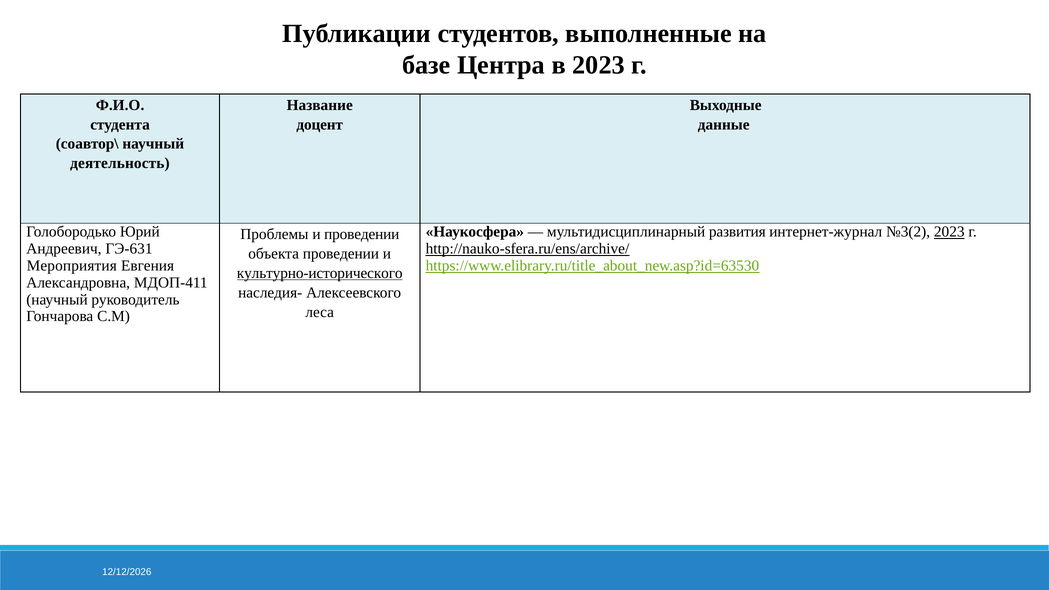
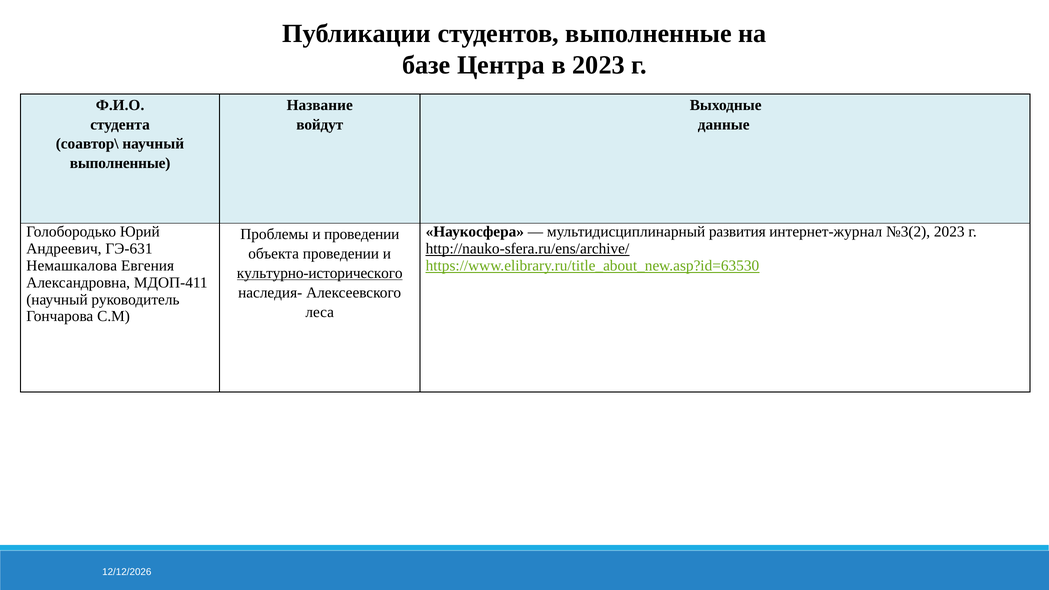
доцент: доцент -> войдут
деятельность at (120, 163): деятельность -> выполненные
2023 at (949, 232) underline: present -> none
Мероприятия: Мероприятия -> Немашкалова
